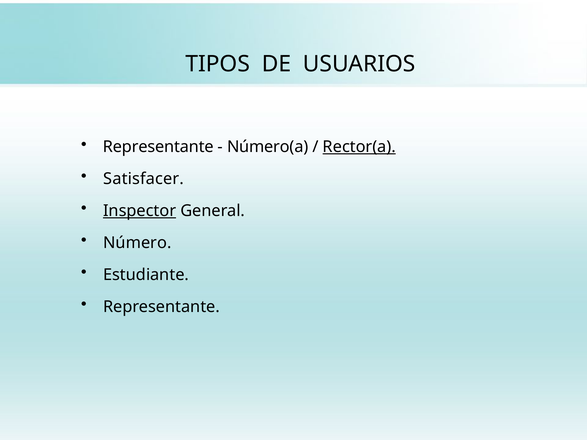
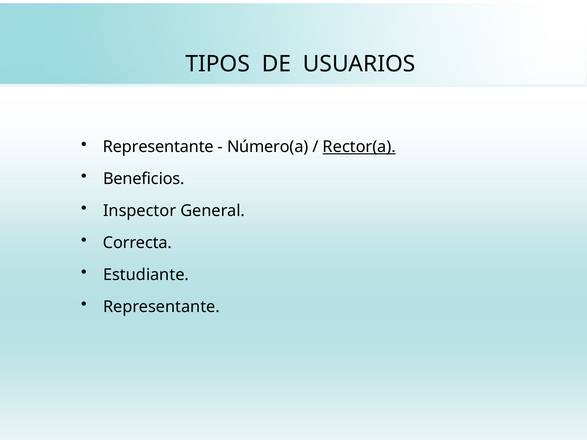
Satisfacer: Satisfacer -> Beneficios
Inspector underline: present -> none
Número: Número -> Correcta
